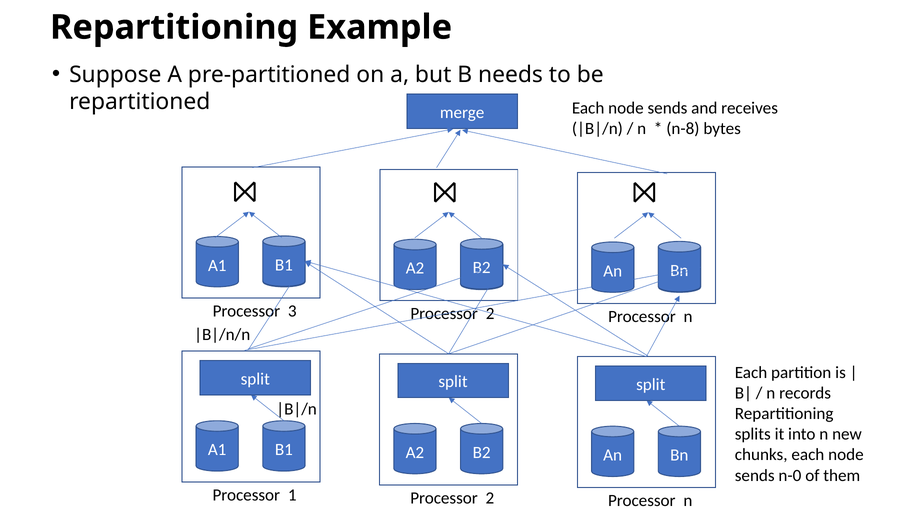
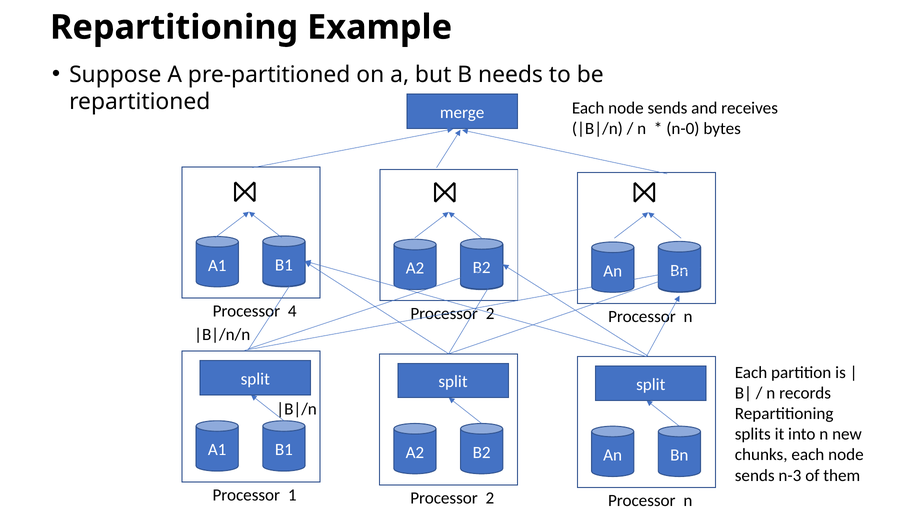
n-8: n-8 -> n-0
3: 3 -> 4
n-0: n-0 -> n-3
